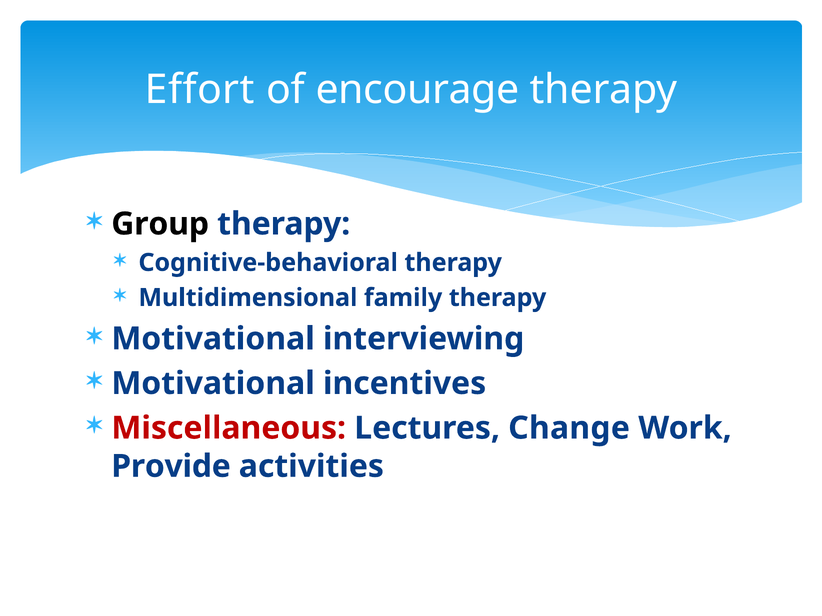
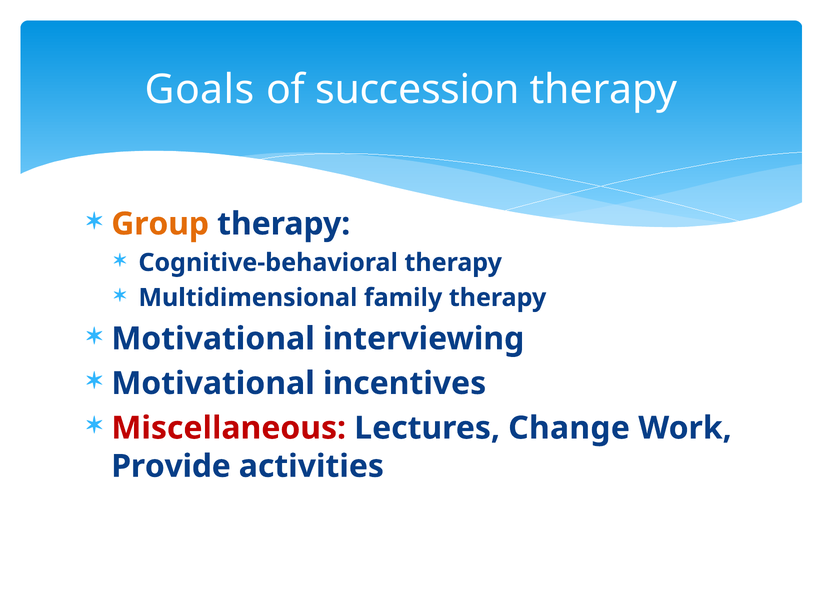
Effort: Effort -> Goals
encourage: encourage -> succession
Group colour: black -> orange
